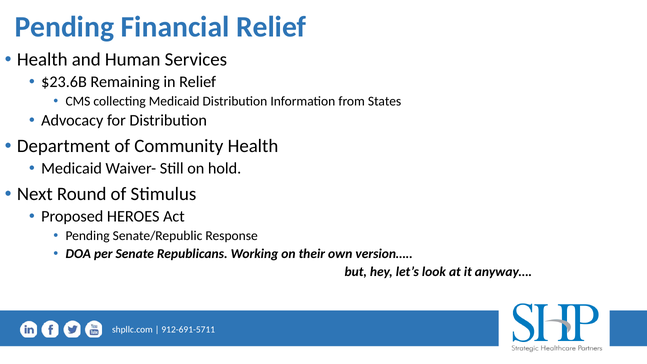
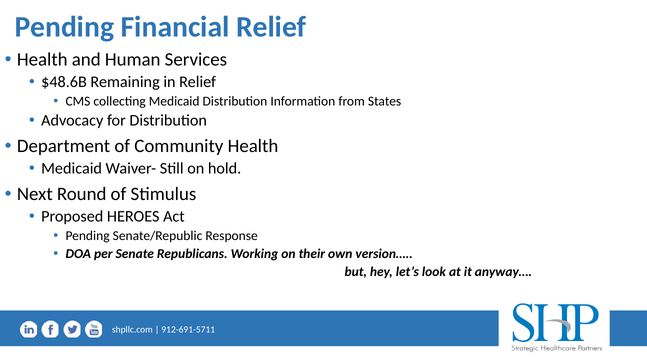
$23.6B: $23.6B -> $48.6B
